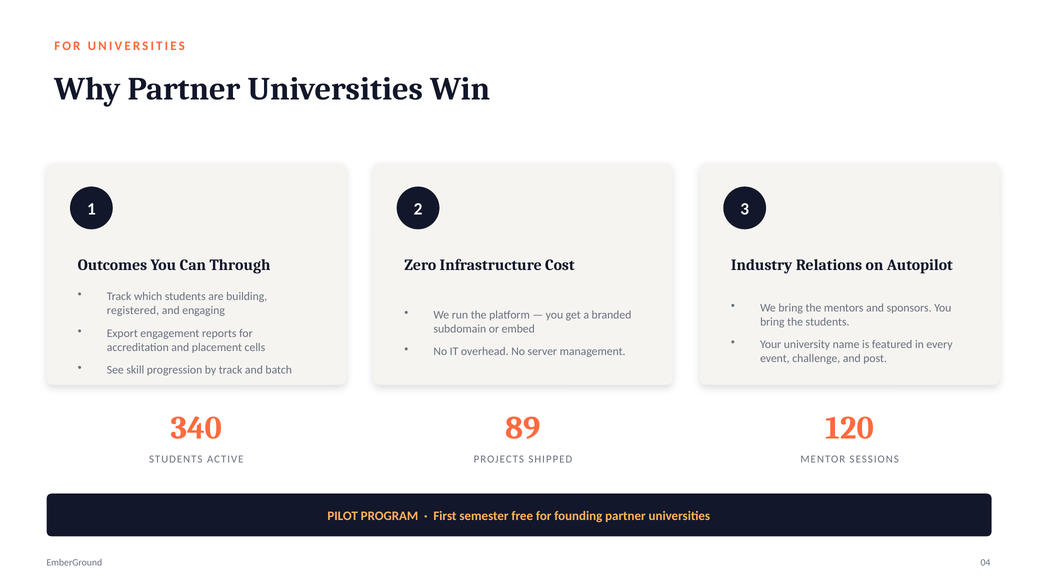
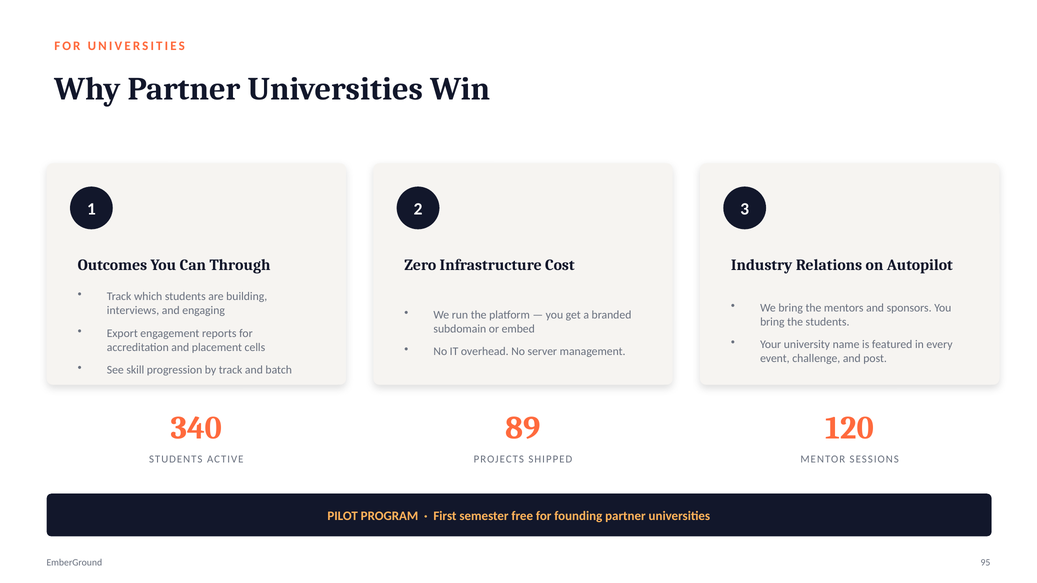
registered: registered -> interviews
04: 04 -> 95
